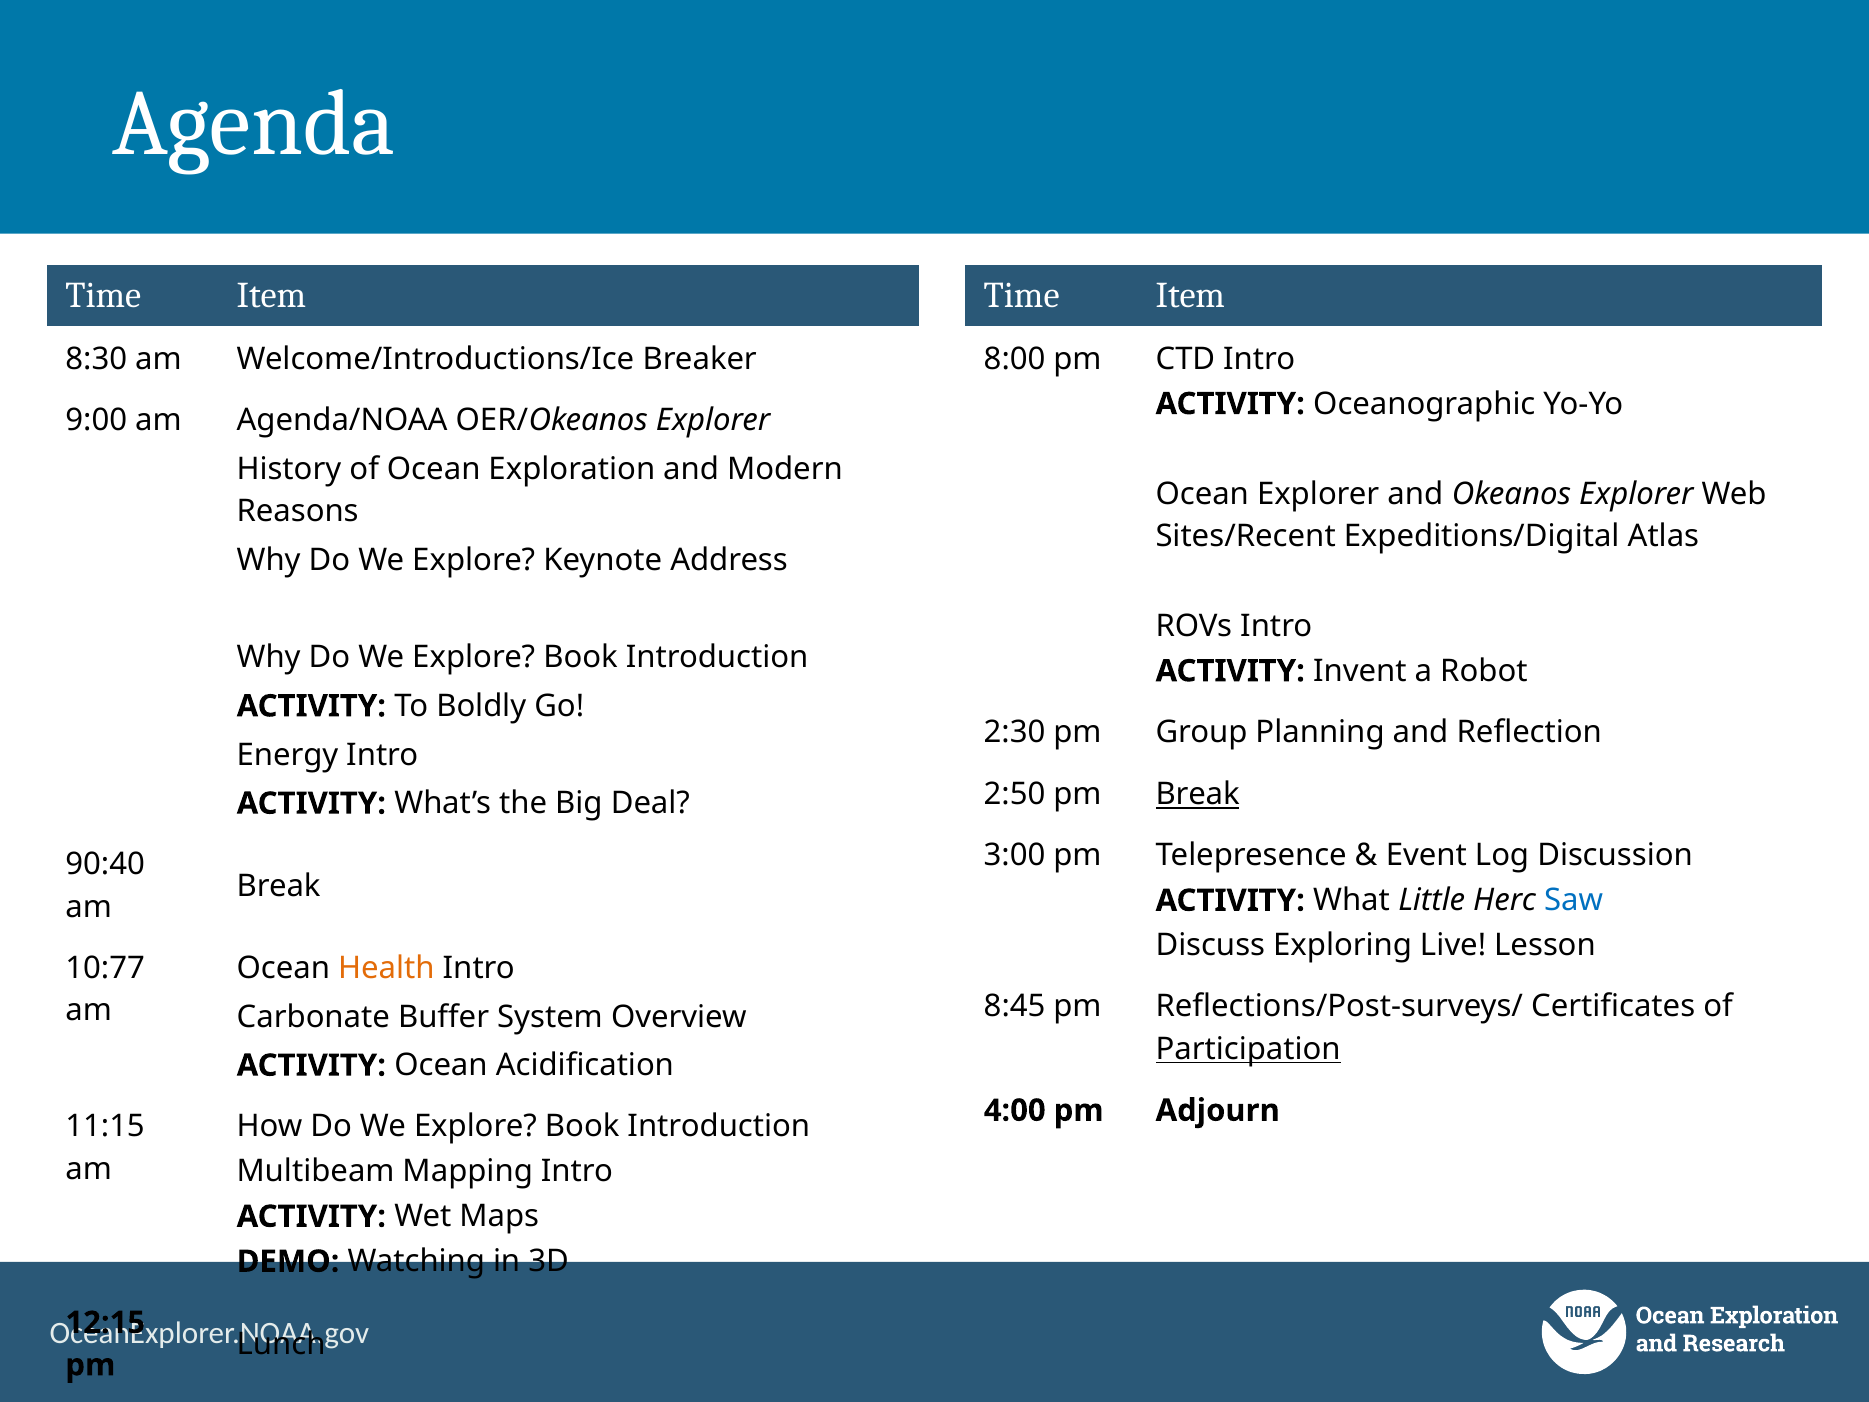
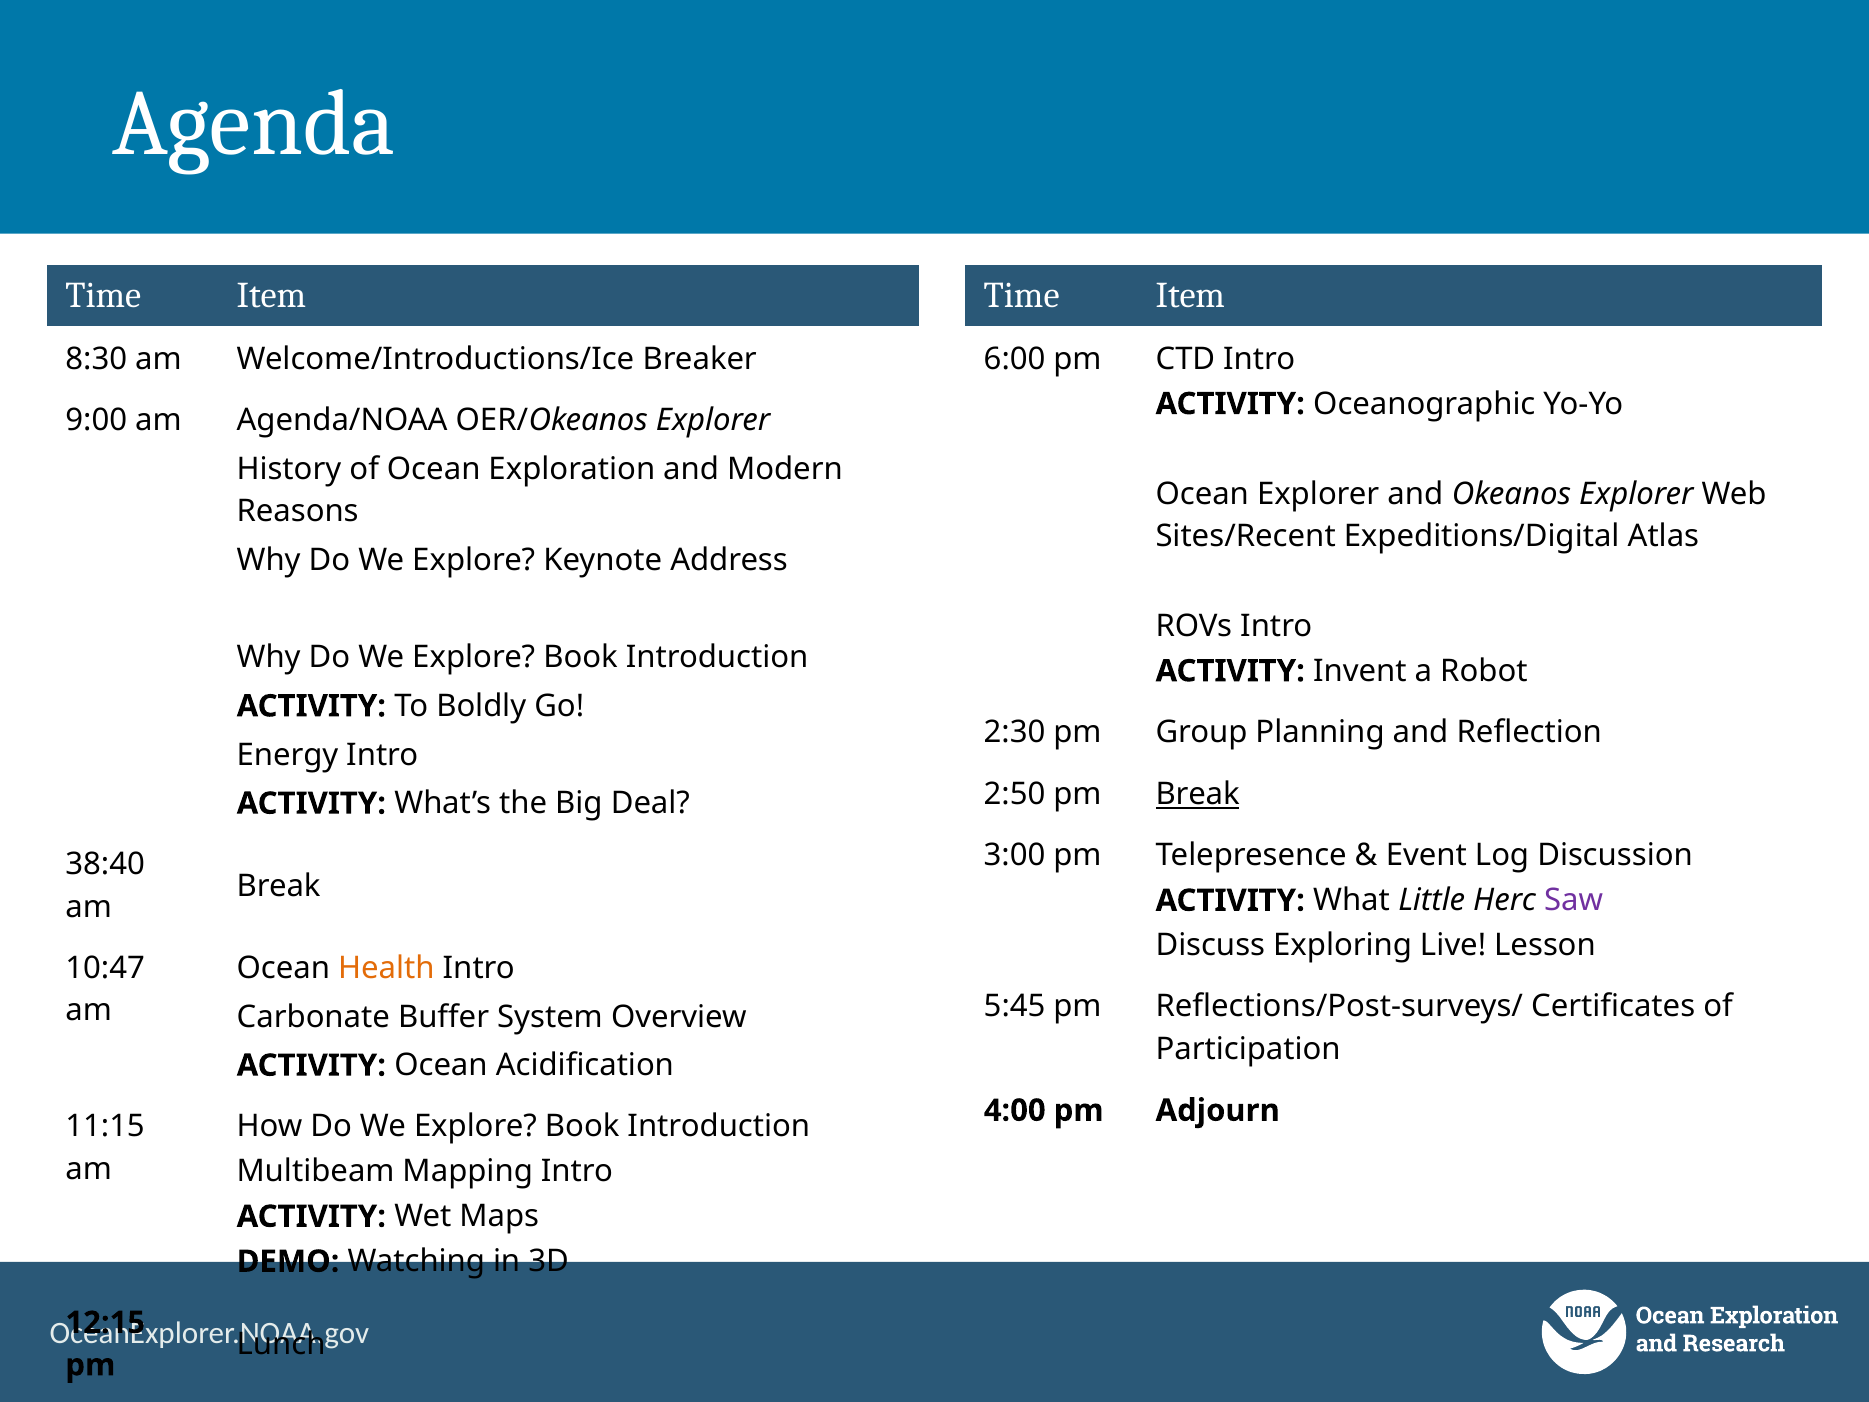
8:00: 8:00 -> 6:00
90:40: 90:40 -> 38:40
Saw colour: blue -> purple
10:77: 10:77 -> 10:47
8:45: 8:45 -> 5:45
Participation underline: present -> none
